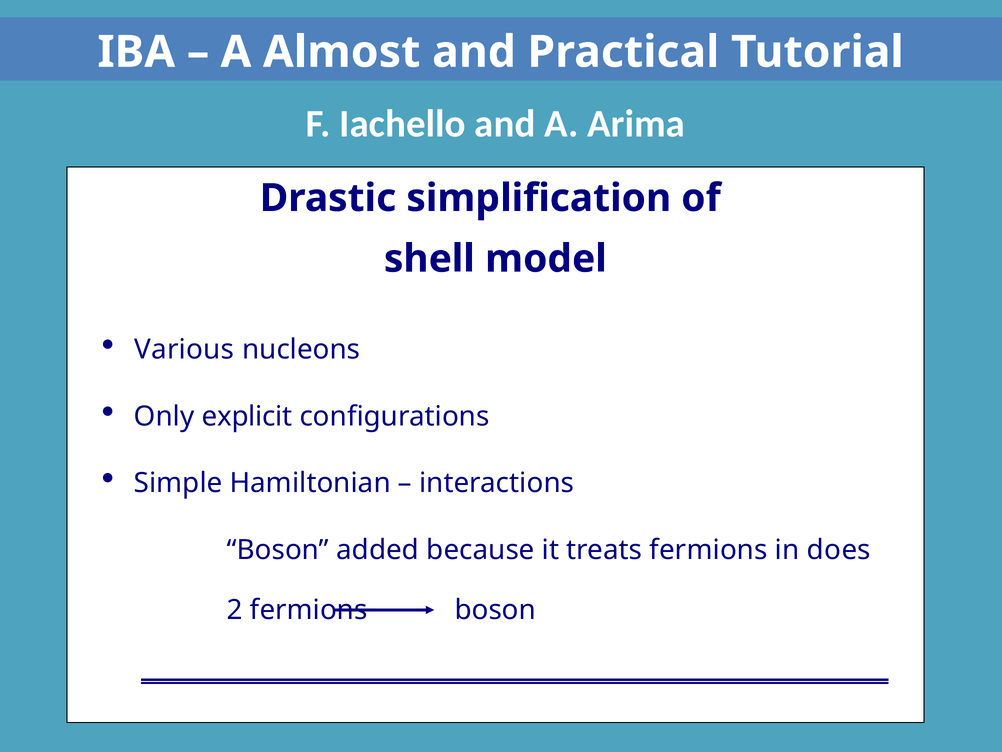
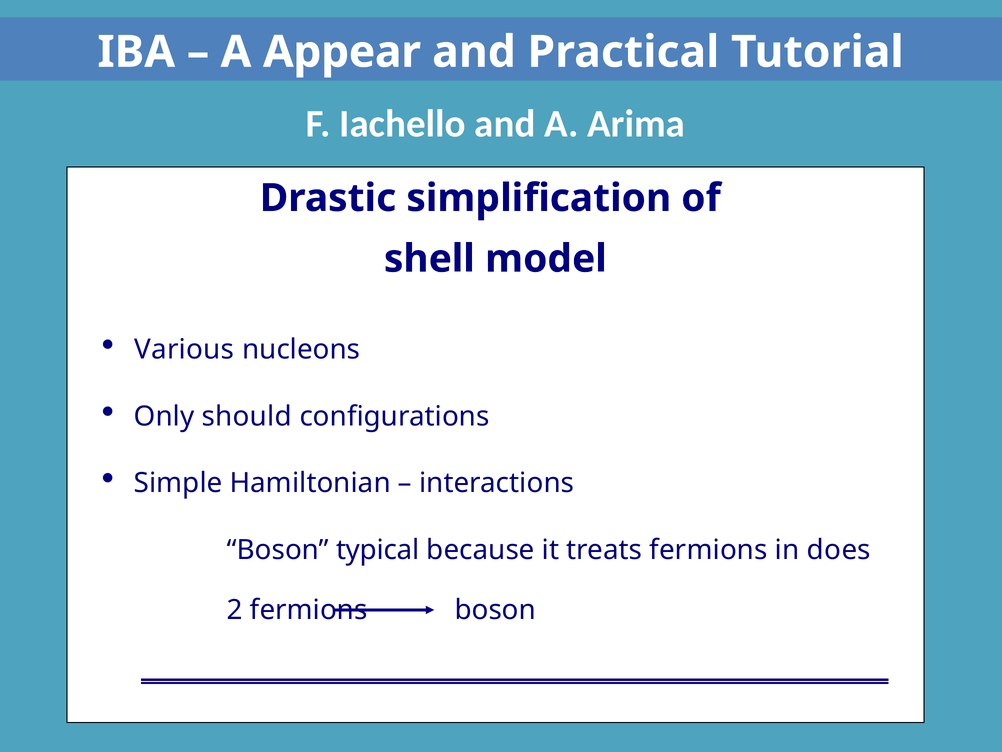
Almost: Almost -> Appear
explicit: explicit -> should
added: added -> typical
